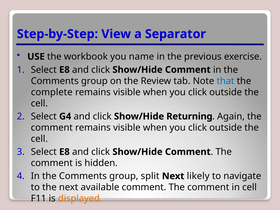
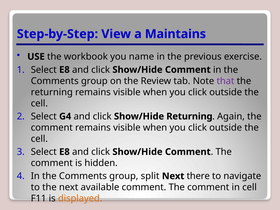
Separator: Separator -> Maintains
that colour: blue -> purple
complete at (52, 92): complete -> returning
likely: likely -> there
